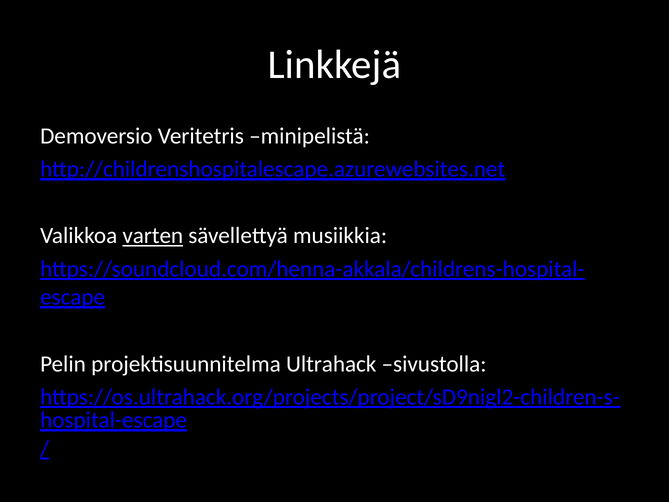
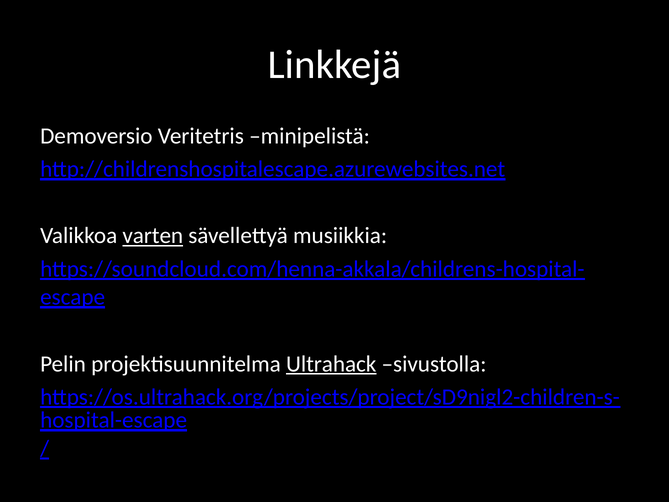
Ultrahack underline: none -> present
